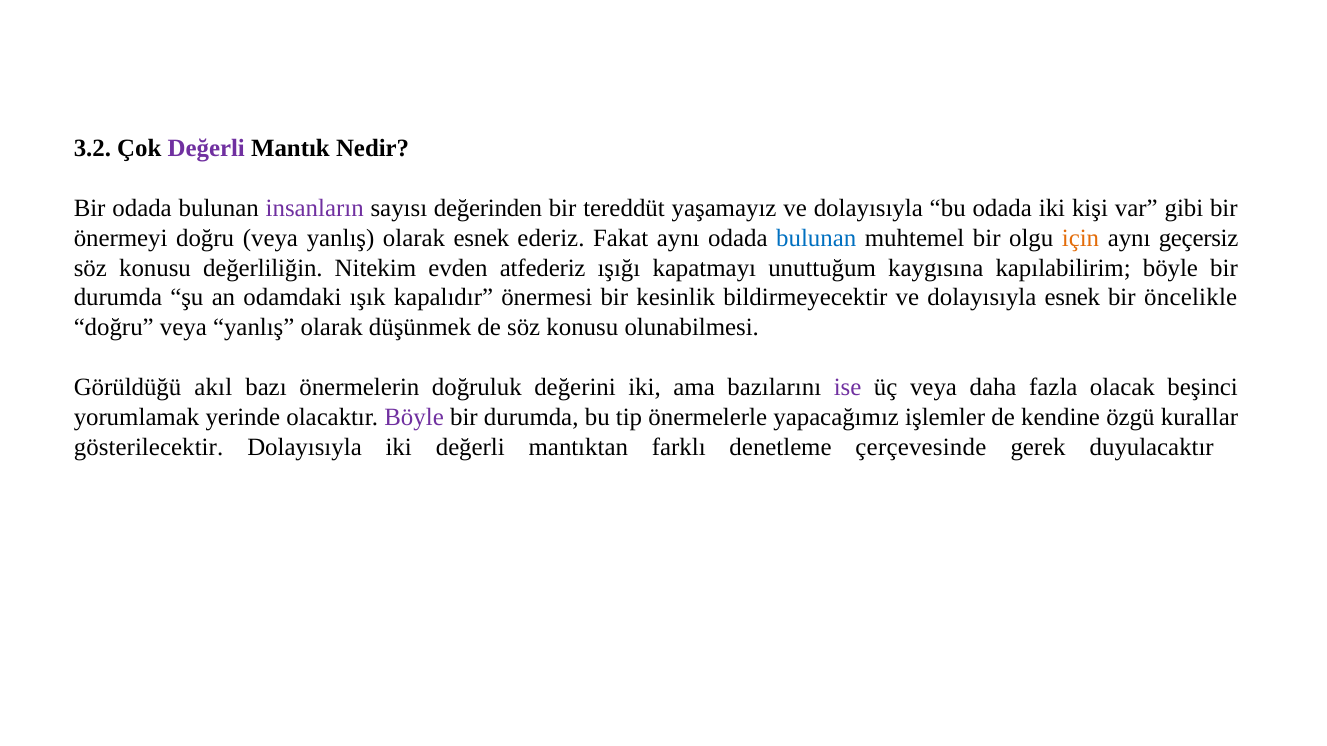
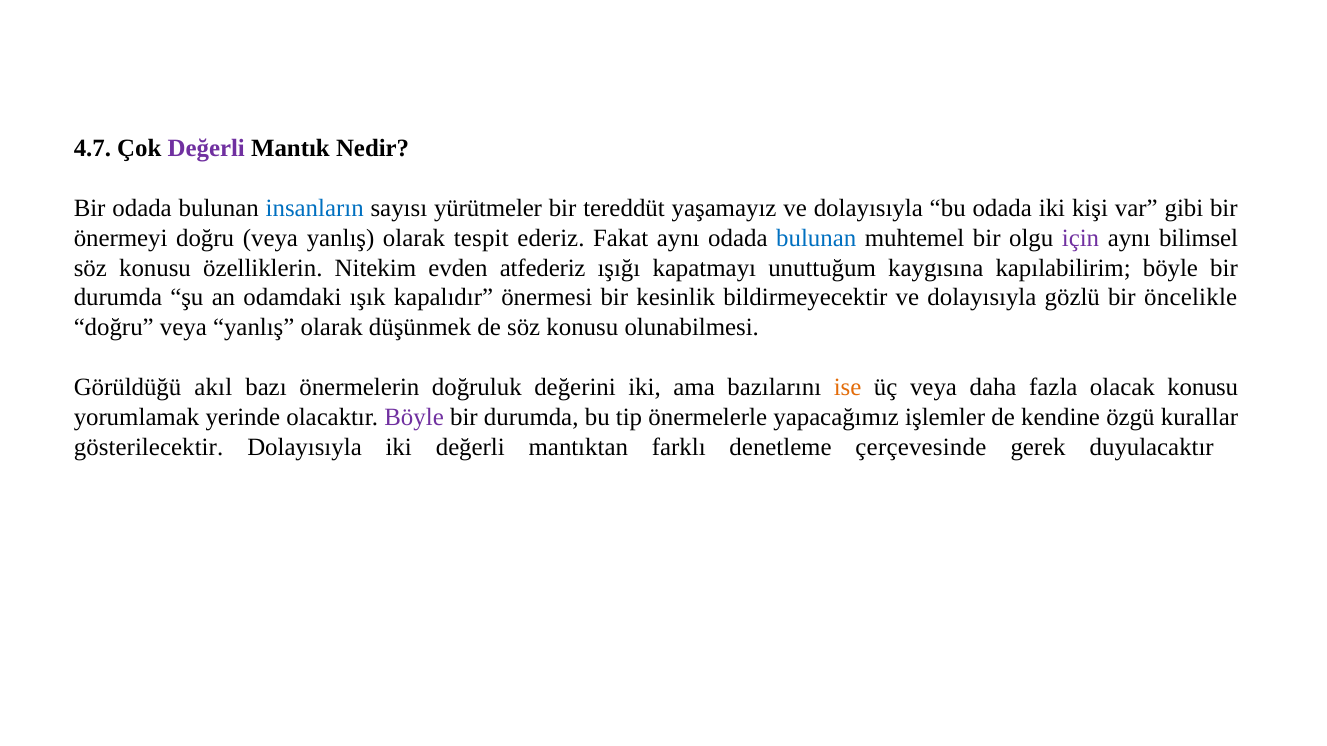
3.2: 3.2 -> 4.7
insanların colour: purple -> blue
değerinden: değerinden -> yürütmeler
olarak esnek: esnek -> tespit
için colour: orange -> purple
geçersiz: geçersiz -> bilimsel
değerliliğin: değerliliğin -> özelliklerin
dolayısıyla esnek: esnek -> gözlü
ise colour: purple -> orange
olacak beşinci: beşinci -> konusu
